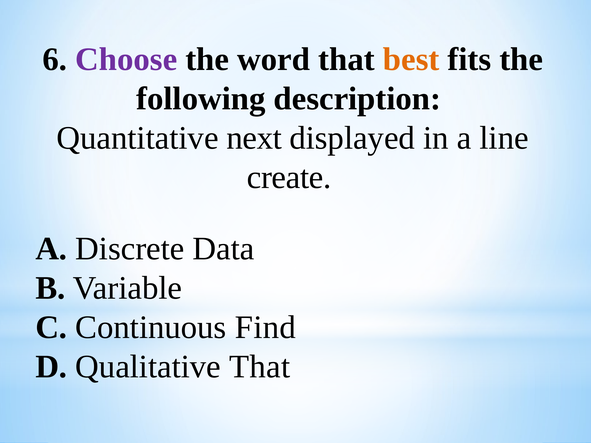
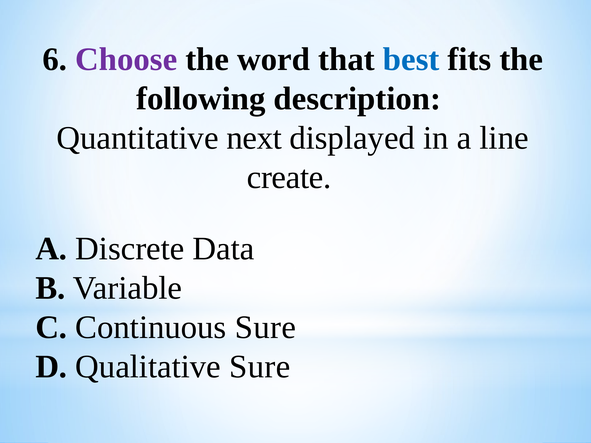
best colour: orange -> blue
Continuous Find: Find -> Sure
Qualitative That: That -> Sure
